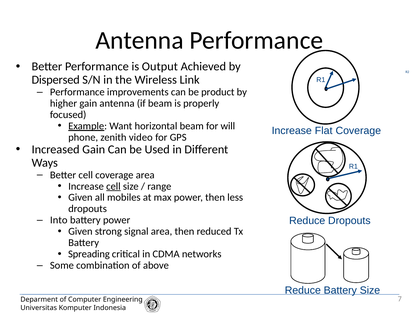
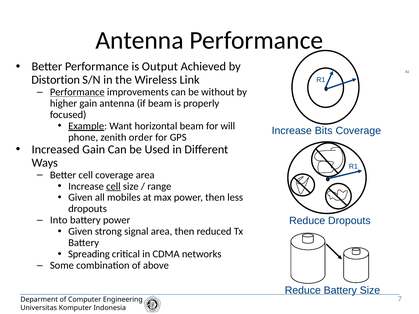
Dispersed: Dispersed -> Distortion
Performance at (77, 92) underline: none -> present
product: product -> without
Flat: Flat -> Bits
video: video -> order
